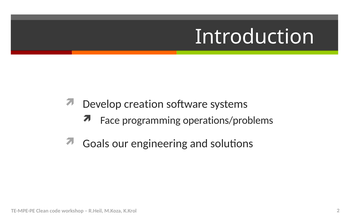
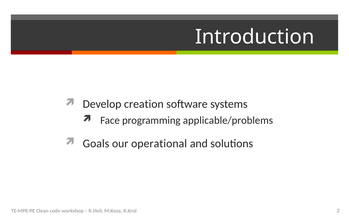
operations/problems: operations/problems -> applicable/problems
engineering: engineering -> operational
